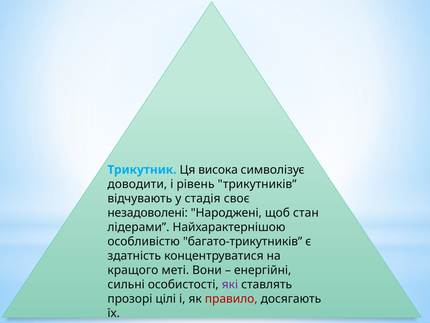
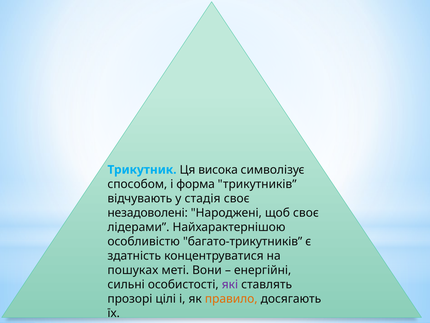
доводити: доводити -> способом
рівень: рівень -> форма
щоб стан: стан -> своє
кращого: кращого -> пошуках
правило colour: red -> orange
